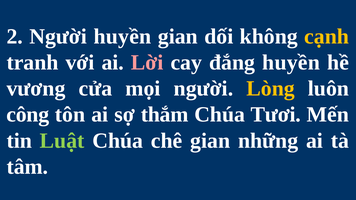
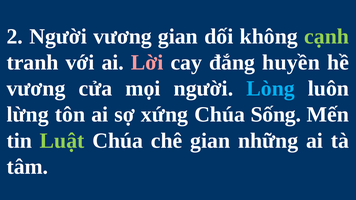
Người huyền: huyền -> vương
cạnh colour: yellow -> light green
Lòng colour: yellow -> light blue
công: công -> lừng
thắm: thắm -> xứng
Tươi: Tươi -> Sống
